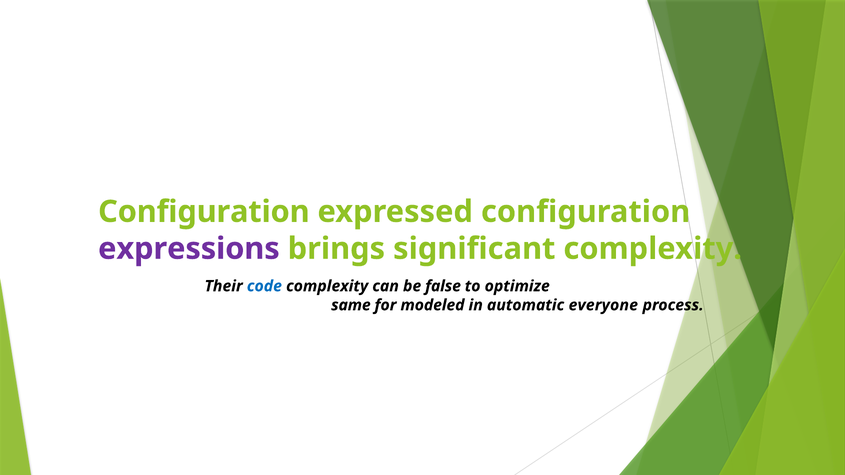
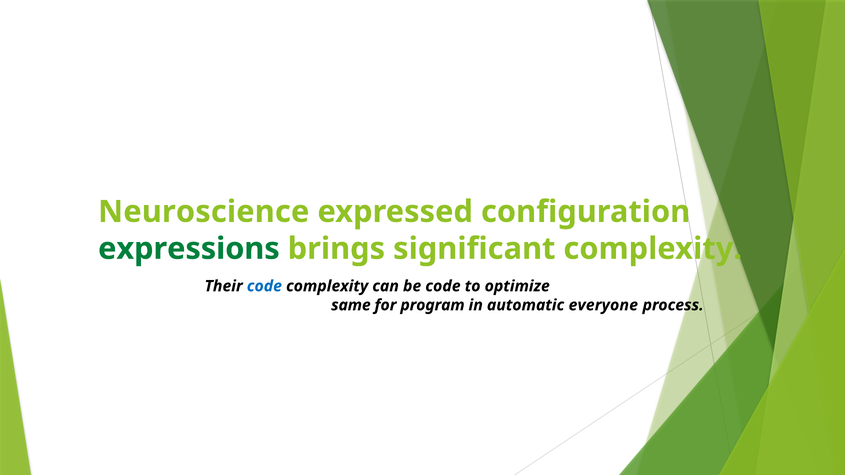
Configuration at (204, 212): Configuration -> Neuroscience
expressions colour: purple -> green
be false: false -> code
modeled: modeled -> program
